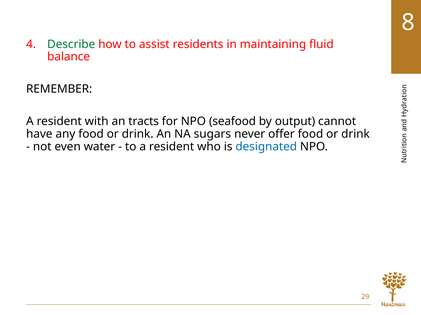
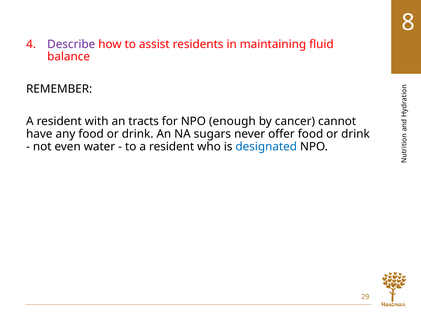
Describe colour: green -> purple
seafood: seafood -> enough
output: output -> cancer
